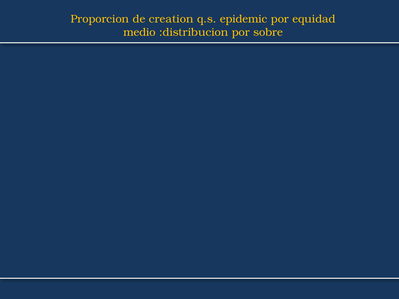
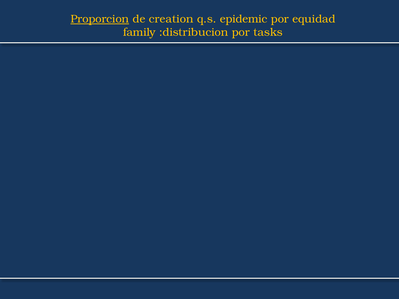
Proporcion underline: none -> present
medio: medio -> family
sobre: sobre -> tasks
